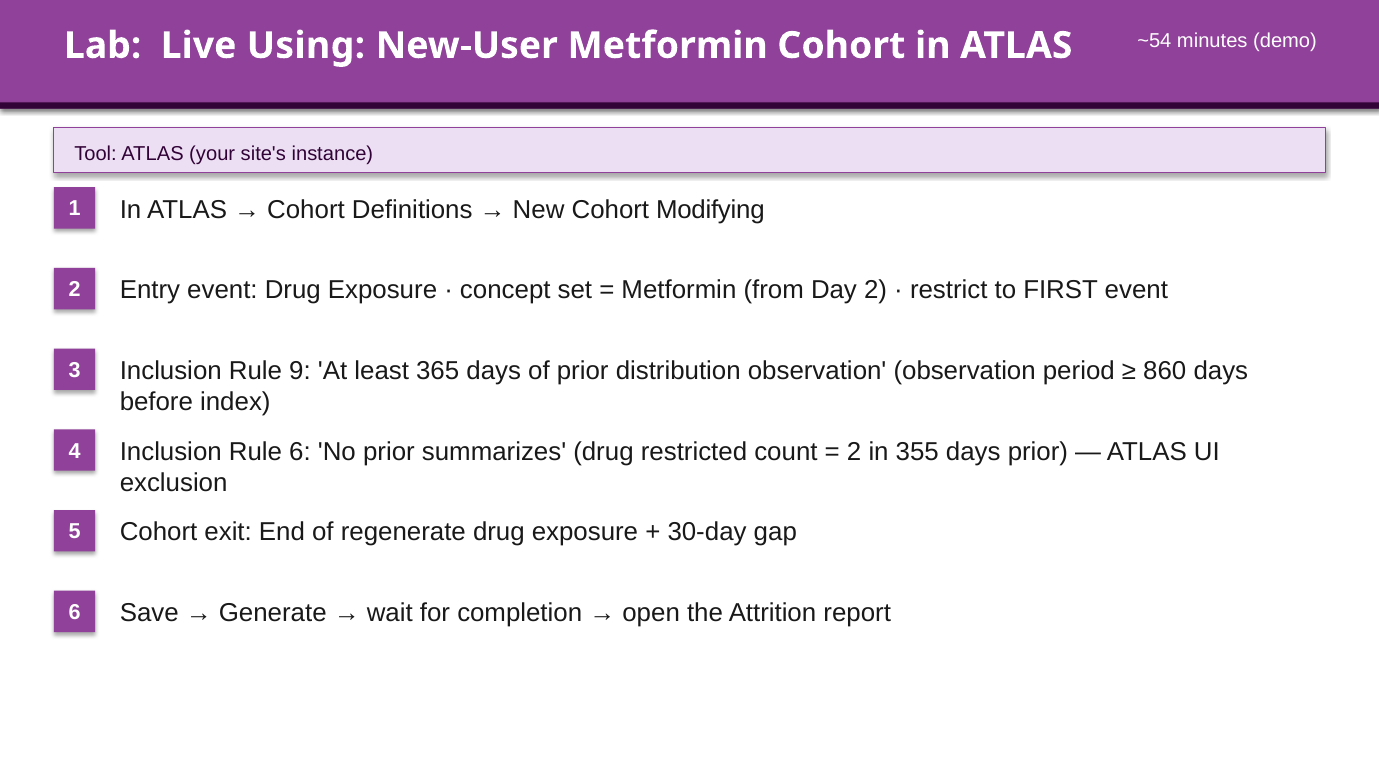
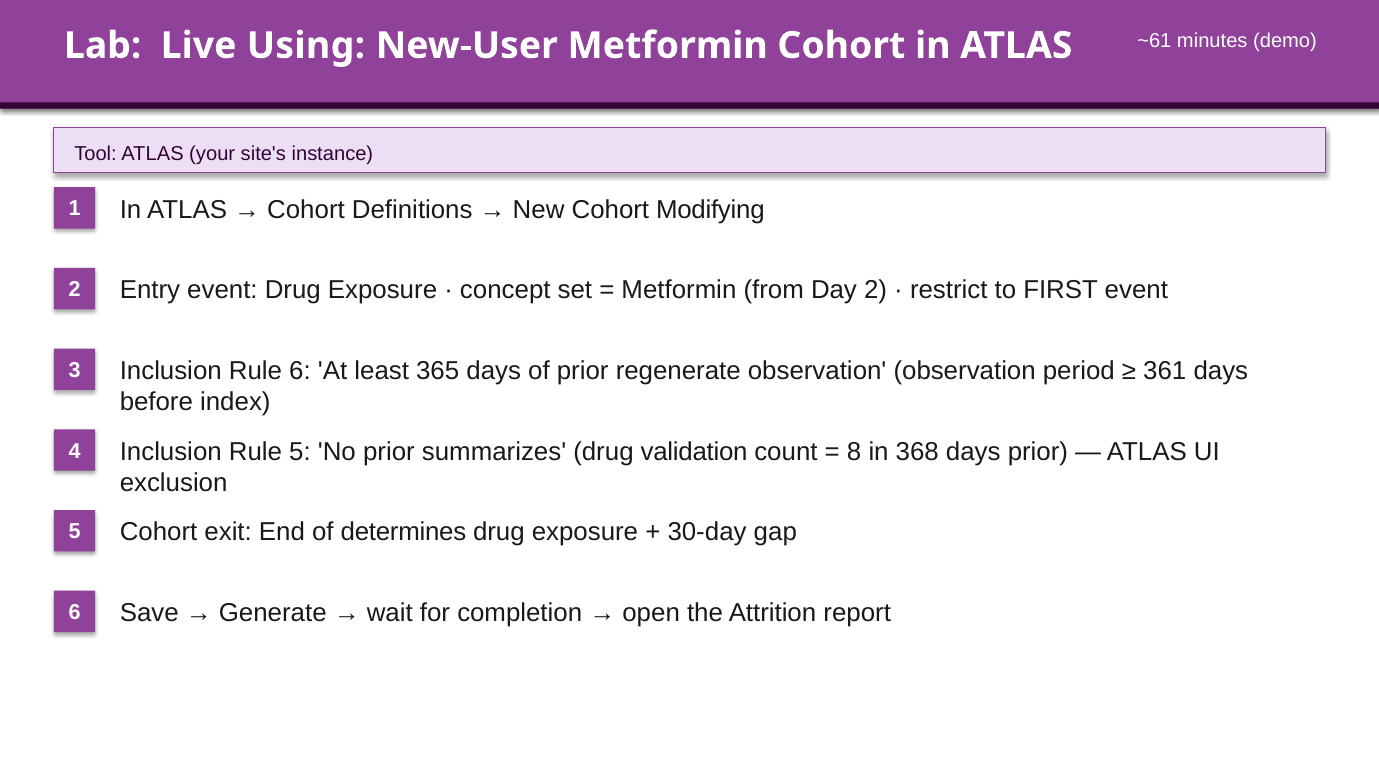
~54: ~54 -> ~61
Rule 9: 9 -> 6
distribution: distribution -> regenerate
860: 860 -> 361
Rule 6: 6 -> 5
restricted: restricted -> validation
2 at (854, 452): 2 -> 8
355: 355 -> 368
regenerate: regenerate -> determines
